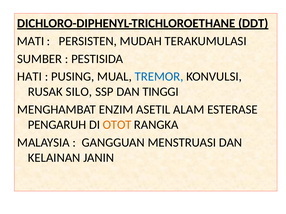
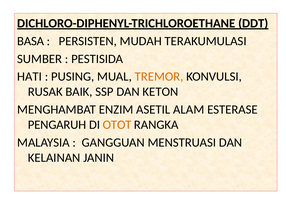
MATI: MATI -> BASA
TREMOR colour: blue -> orange
SILO: SILO -> BAIK
TINGGI: TINGGI -> KETON
